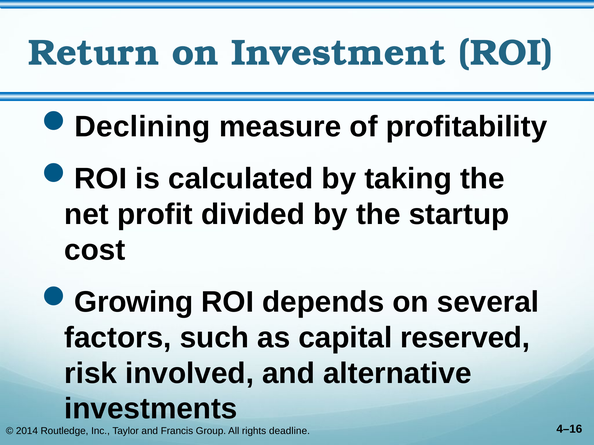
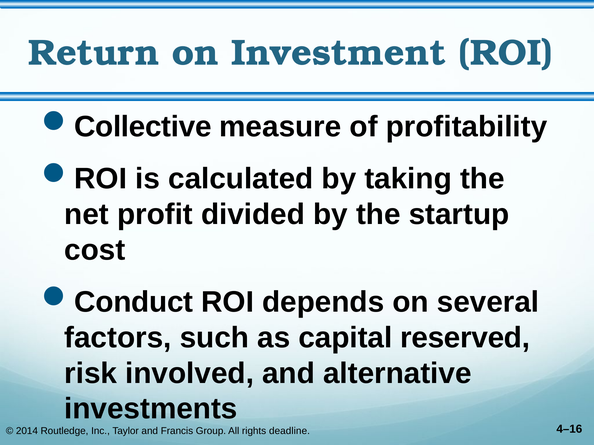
Declining: Declining -> Collective
Growing: Growing -> Conduct
